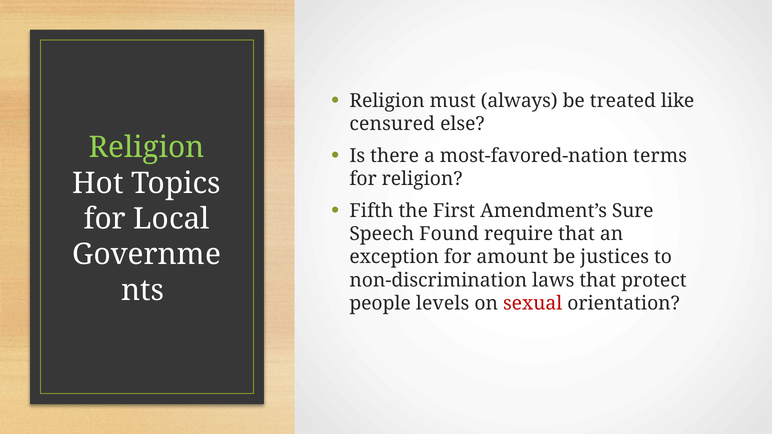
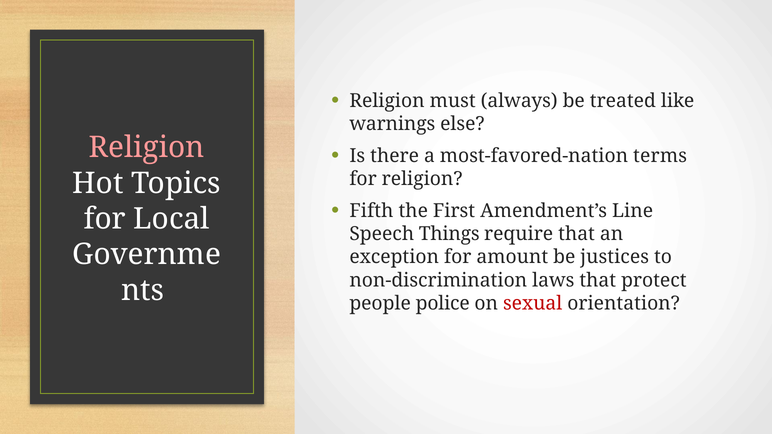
censured: censured -> warnings
Religion at (147, 148) colour: light green -> pink
Sure: Sure -> Line
Found: Found -> Things
levels: levels -> police
